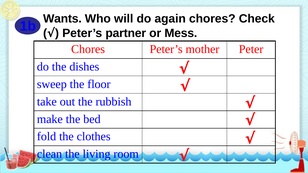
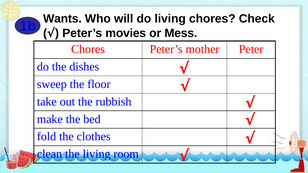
do again: again -> living
partner: partner -> movies
